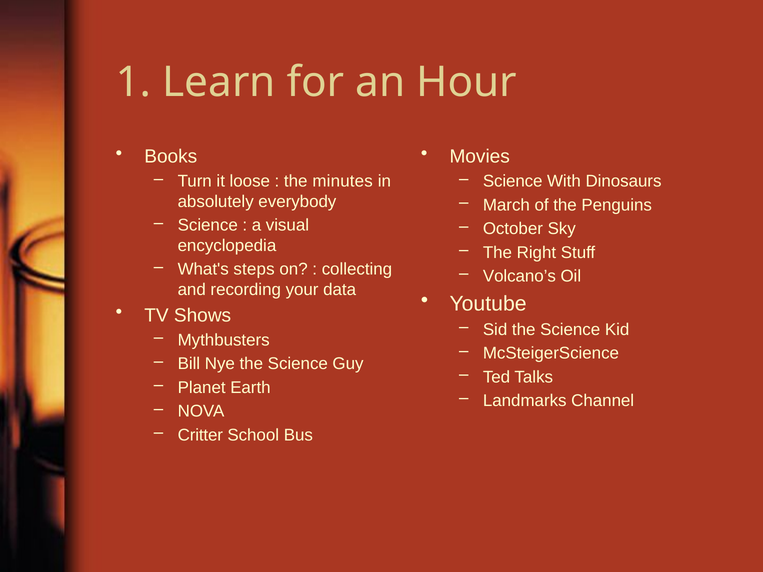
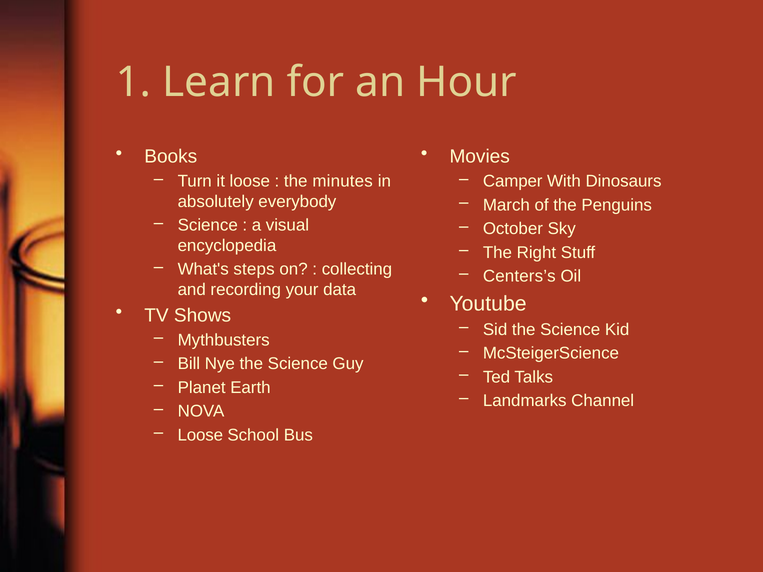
Science at (513, 181): Science -> Camper
Volcano’s: Volcano’s -> Centers’s
Critter at (200, 435): Critter -> Loose
